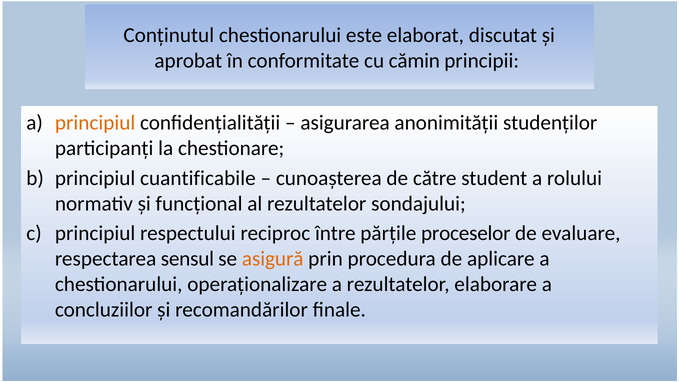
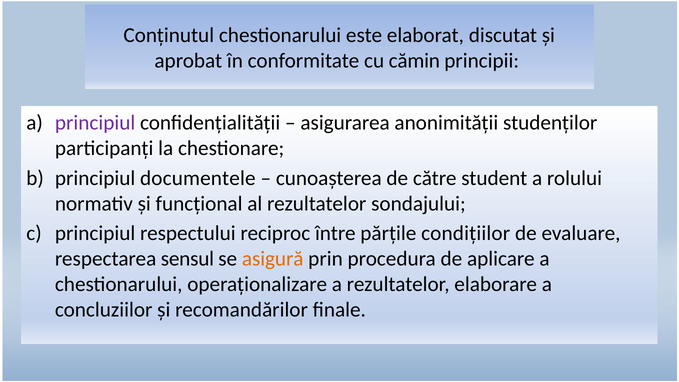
principiul at (95, 123) colour: orange -> purple
cuantificabile: cuantificabile -> documentele
proceselor: proceselor -> condițiilor
